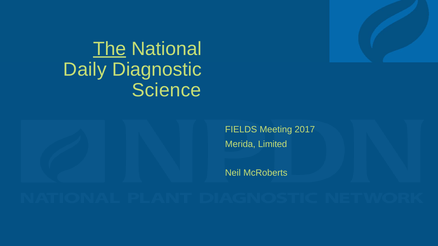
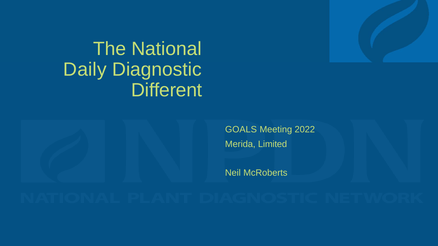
The underline: present -> none
Science: Science -> Different
FIELDS: FIELDS -> GOALS
2017: 2017 -> 2022
